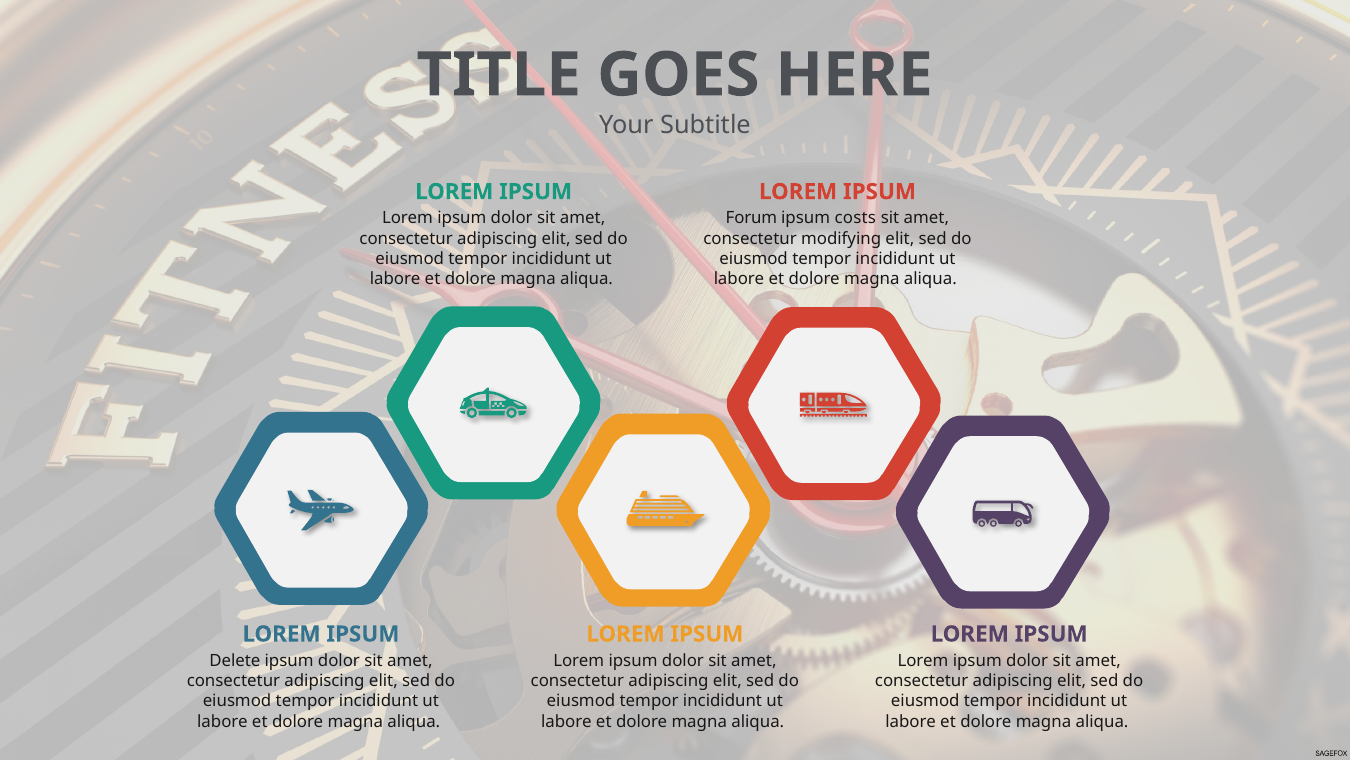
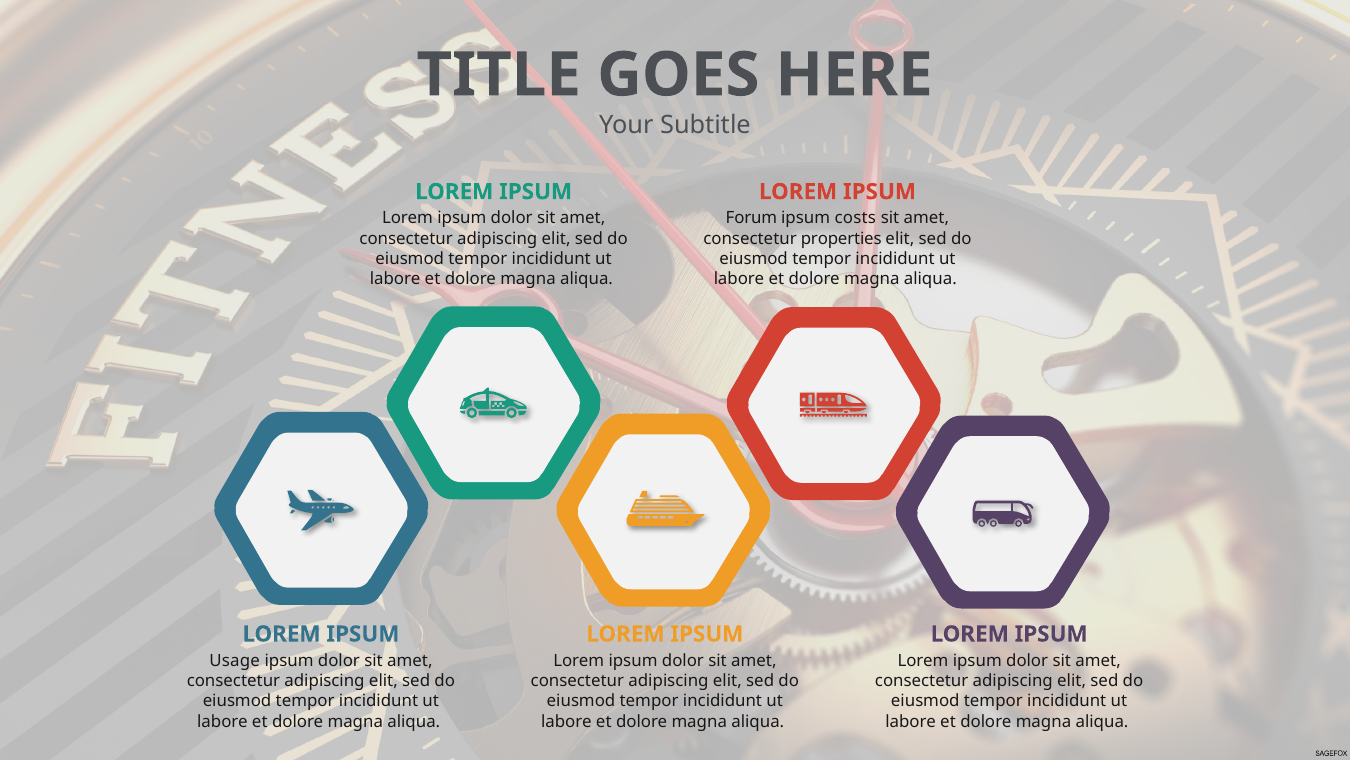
modifying: modifying -> properties
Delete: Delete -> Usage
